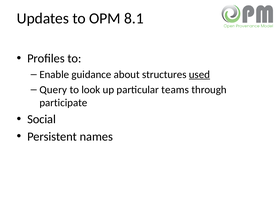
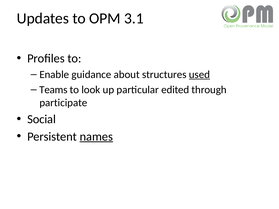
8.1: 8.1 -> 3.1
Query: Query -> Teams
teams: teams -> edited
names underline: none -> present
